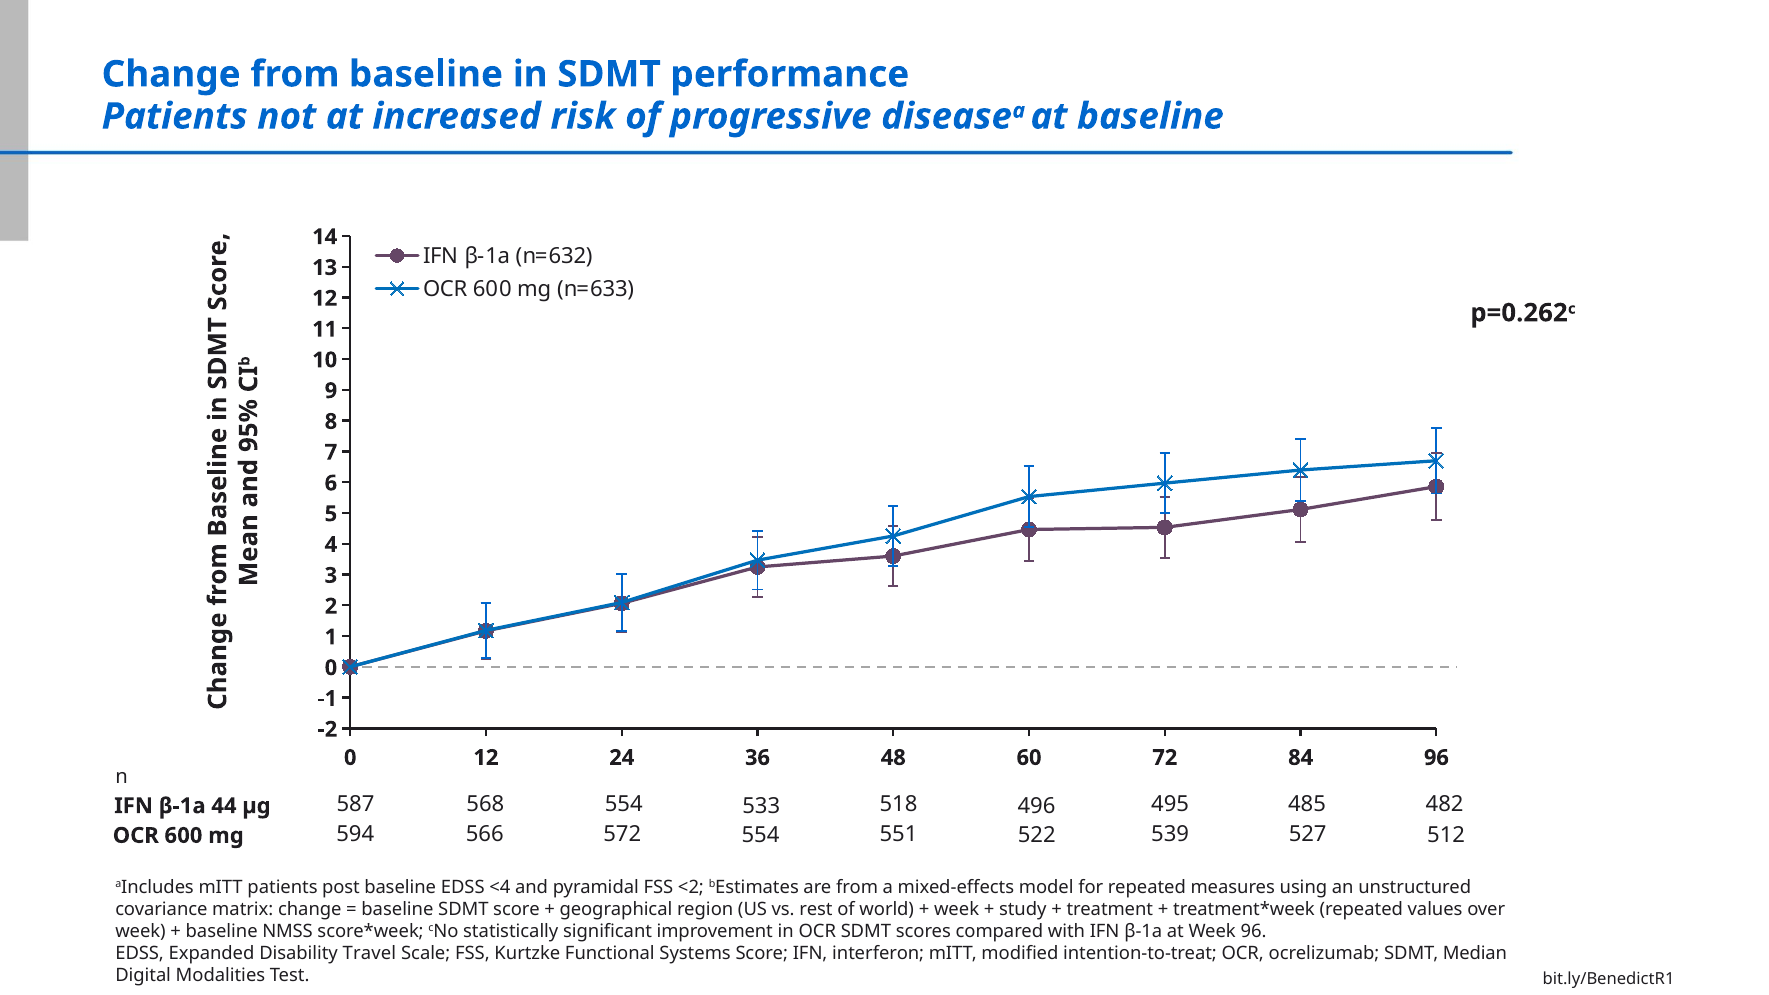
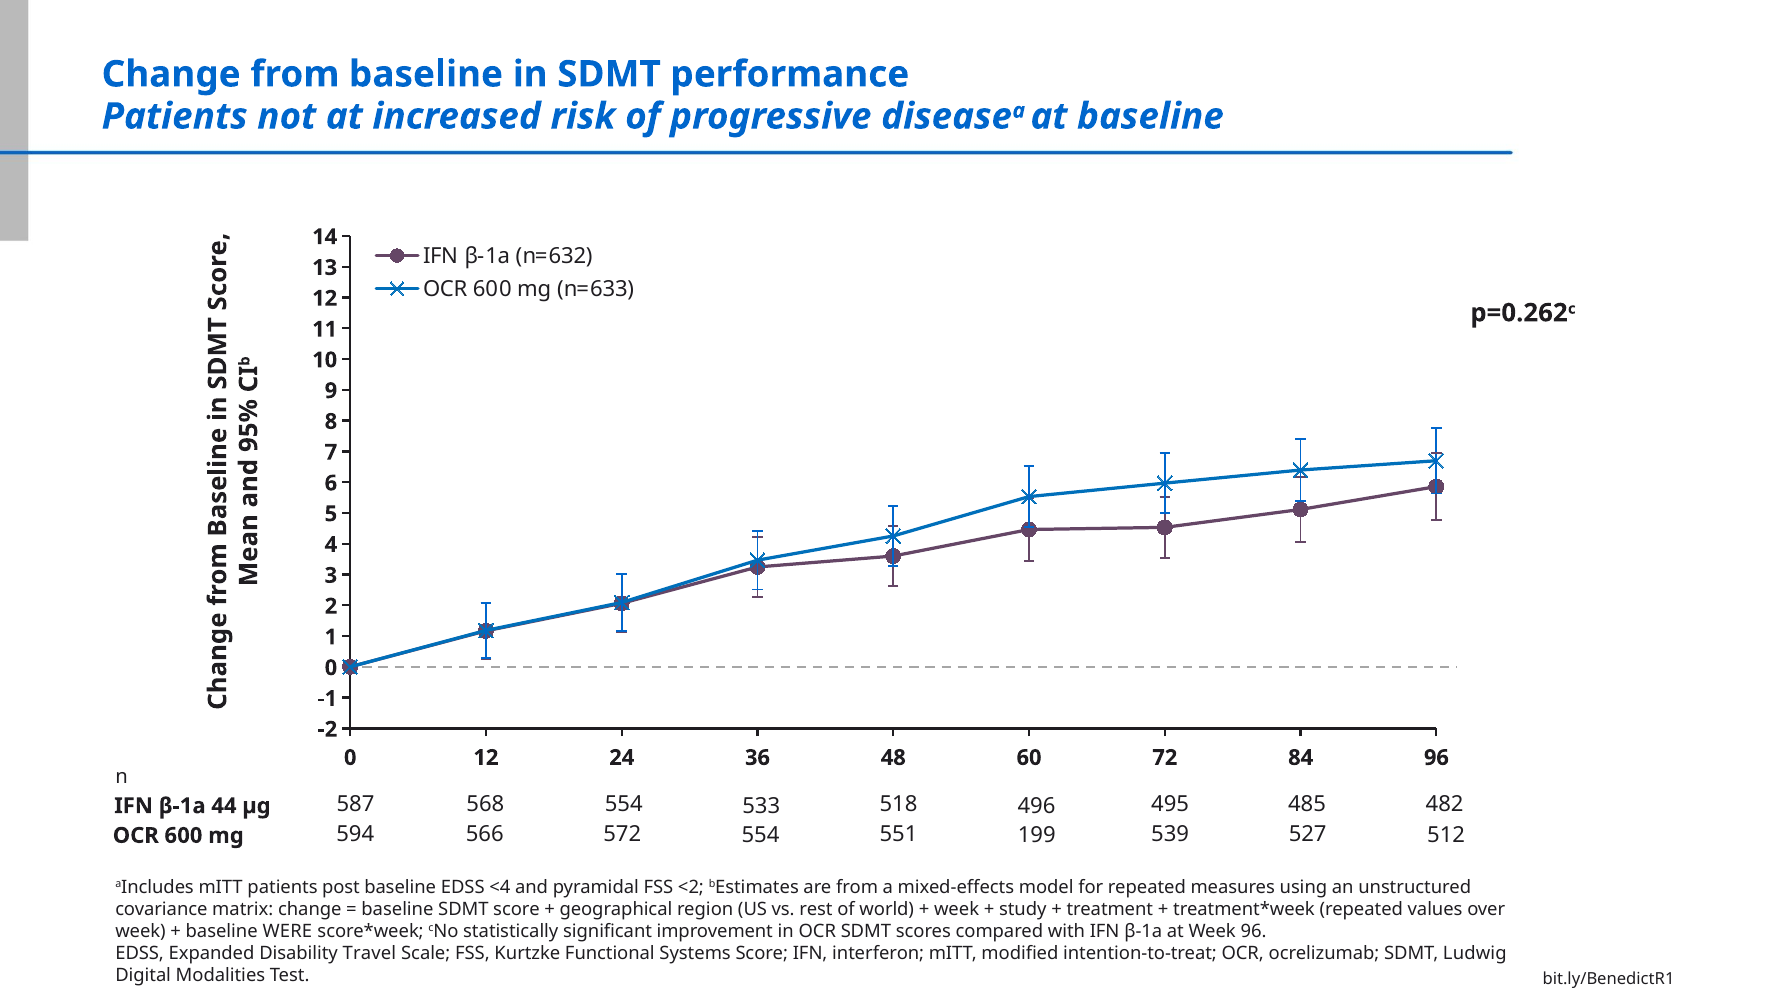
522: 522 -> 199
NMSS: NMSS -> WERE
Median: Median -> Ludwig
